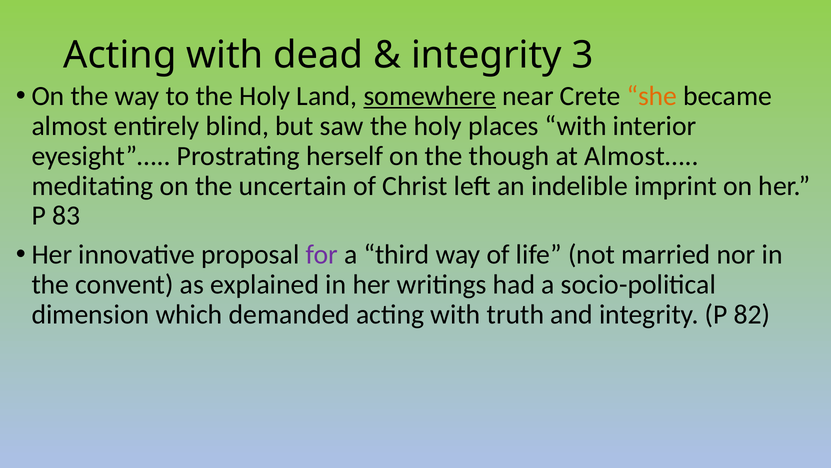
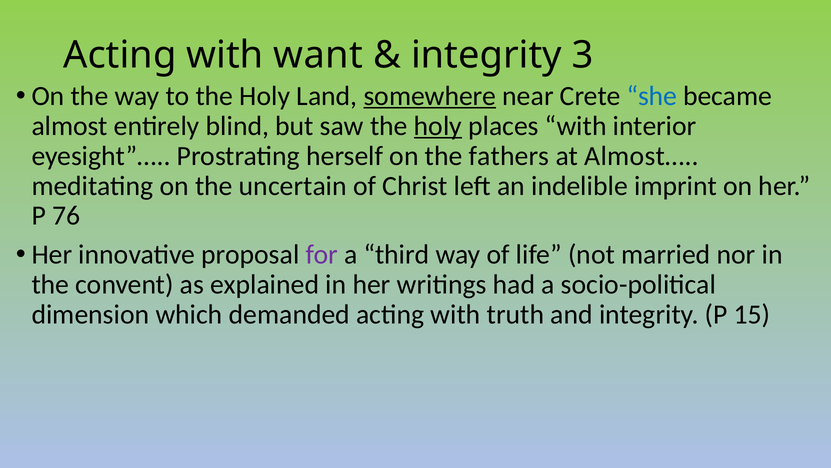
dead: dead -> want
she colour: orange -> blue
holy at (438, 126) underline: none -> present
though: though -> fathers
83: 83 -> 76
82: 82 -> 15
